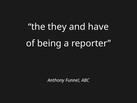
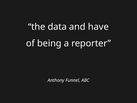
they: they -> data
